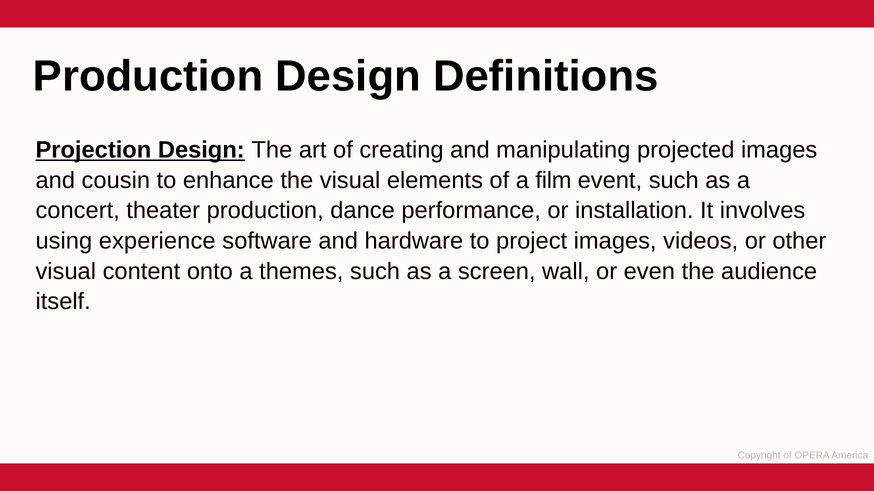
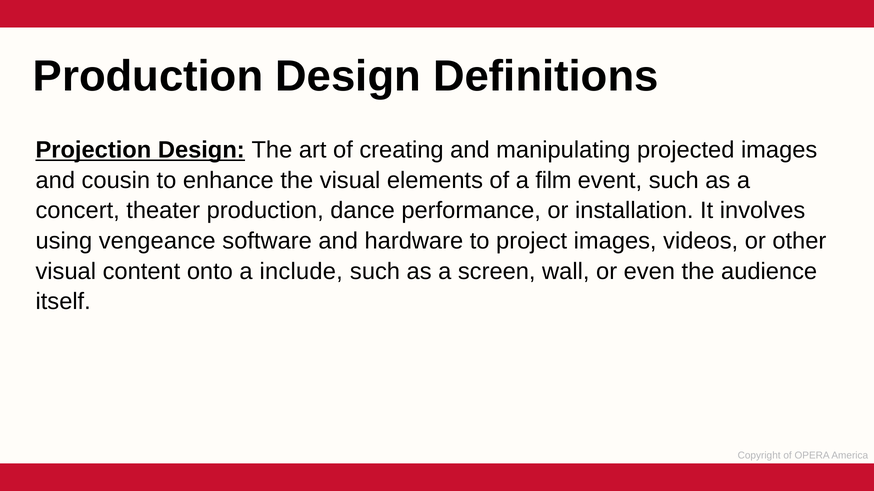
experience: experience -> vengeance
themes: themes -> include
